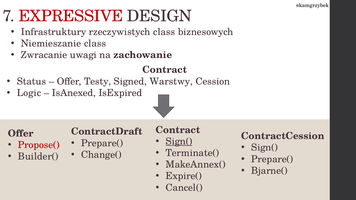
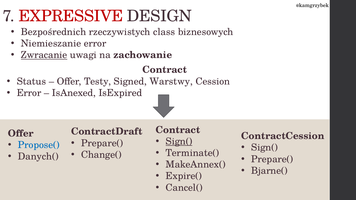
Infrastruktury: Infrastruktury -> Bezpośrednich
Niemieszanie class: class -> error
Zwracanie underline: none -> present
Logic at (29, 93): Logic -> Error
Propose( colour: red -> blue
Builder(: Builder( -> Danych(
